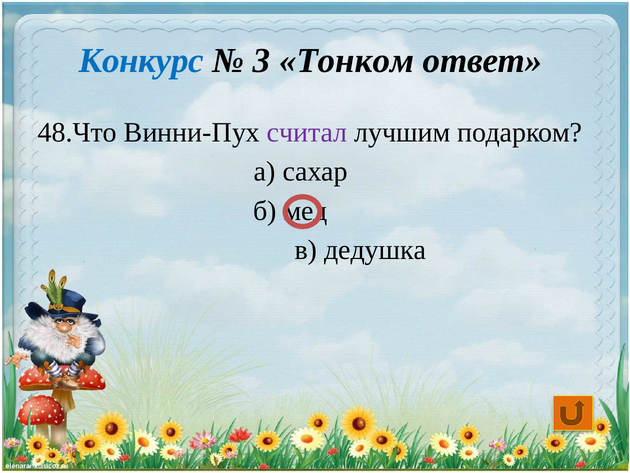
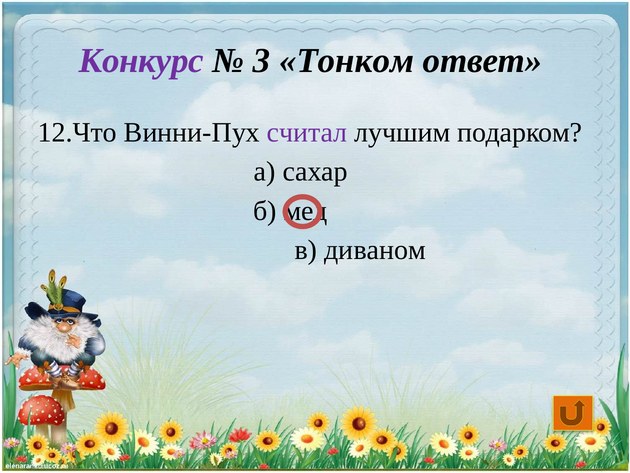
Конкурс colour: blue -> purple
48.Что: 48.Что -> 12.Что
дедушка: дедушка -> диваном
